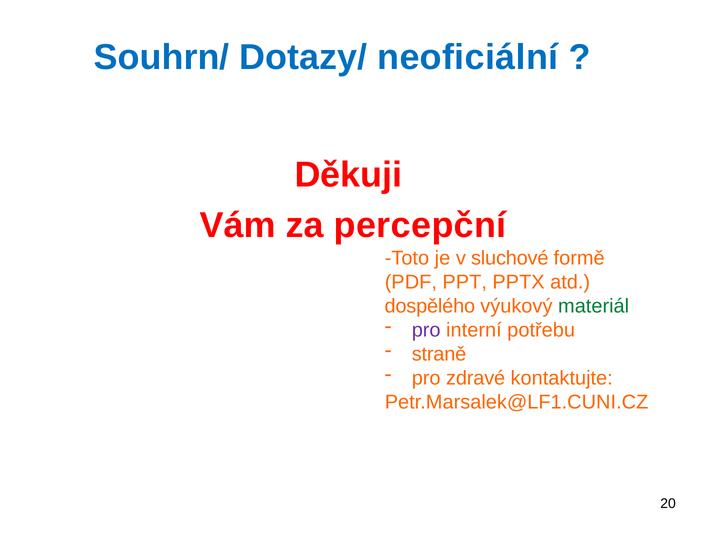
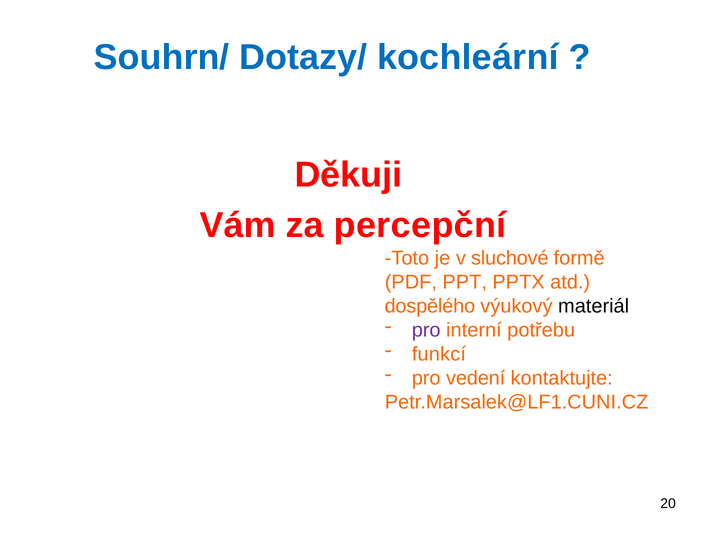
neoficiální: neoficiální -> kochleární
materiál colour: green -> black
straně: straně -> funkcí
zdravé: zdravé -> vedení
